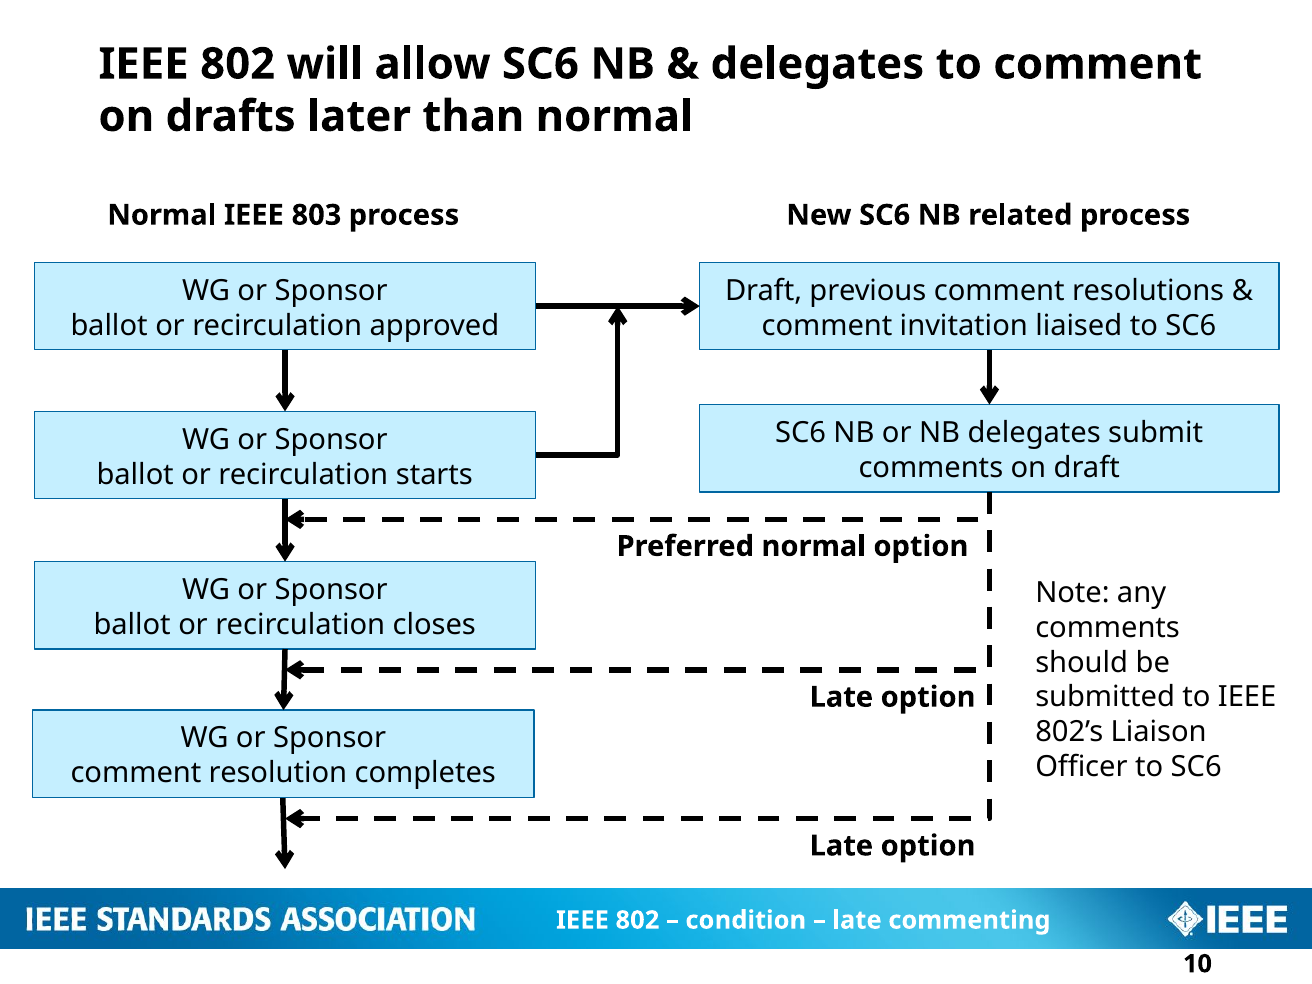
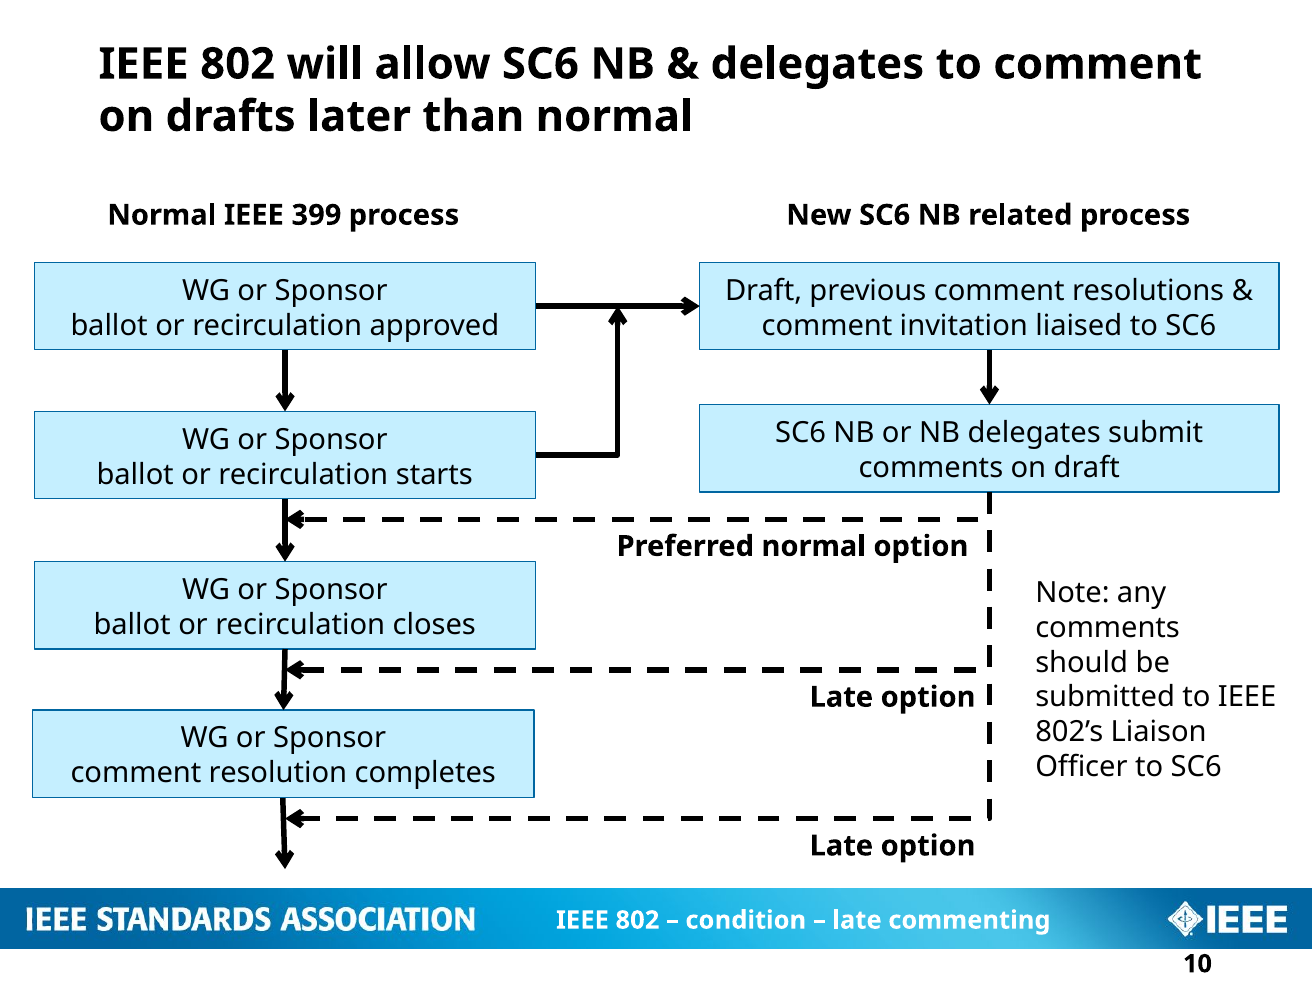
803: 803 -> 399
